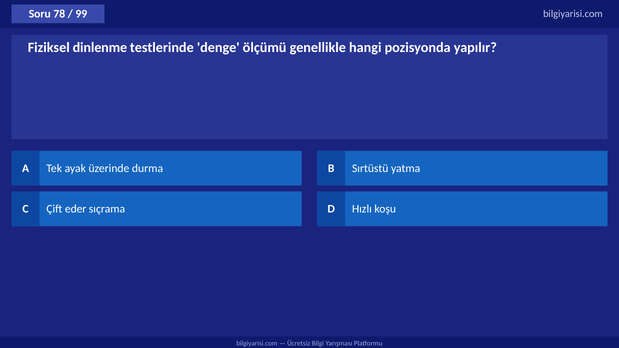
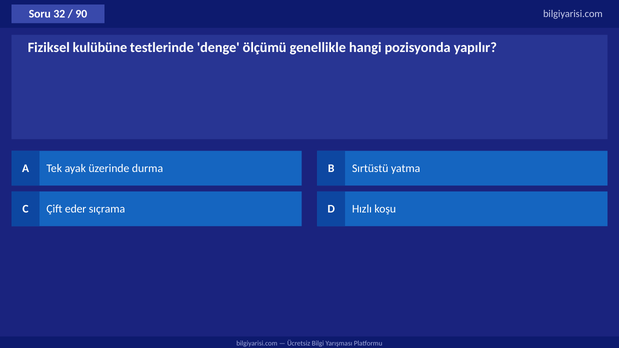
78: 78 -> 32
99: 99 -> 90
dinlenme: dinlenme -> kulübüne
